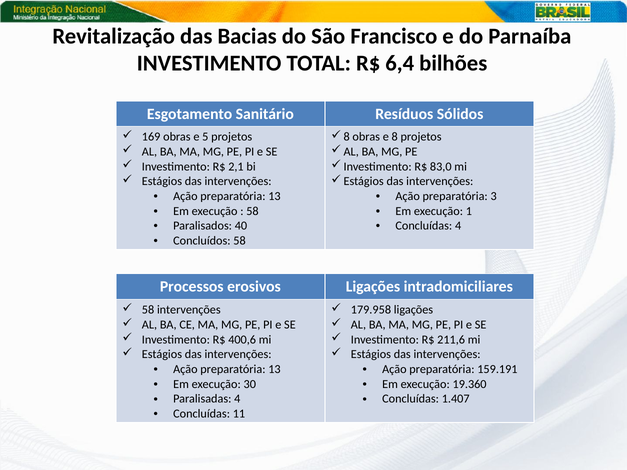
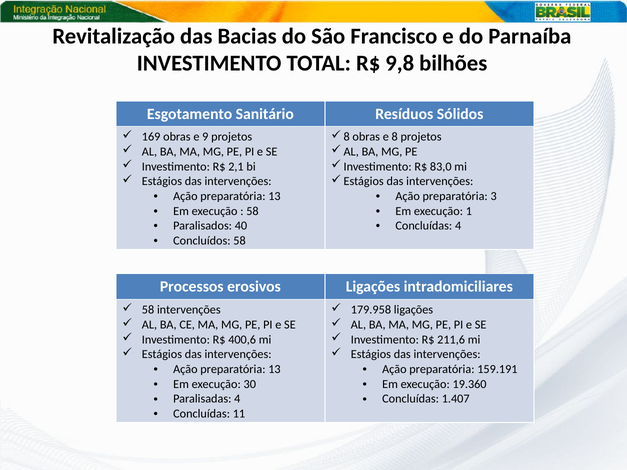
6,4: 6,4 -> 9,8
5: 5 -> 9
